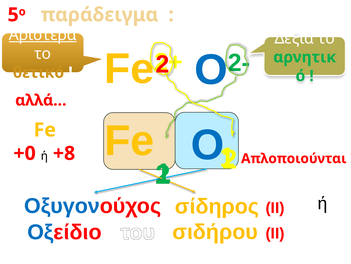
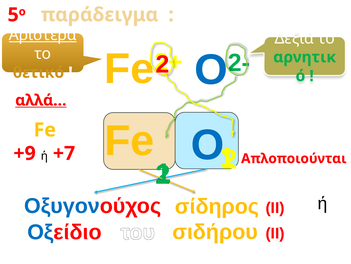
αλλά… underline: none -> present
+0: +0 -> +9
+8: +8 -> +7
